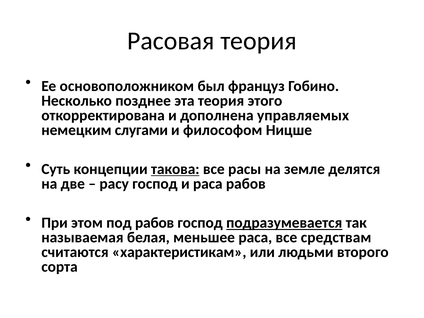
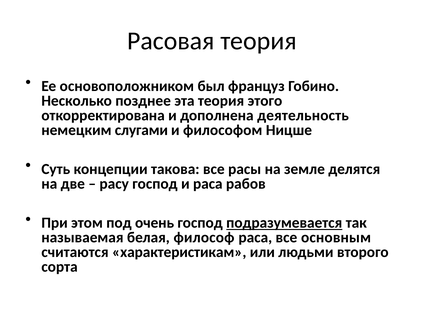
управляемых: управляемых -> деятельность
такова underline: present -> none
под рабов: рабов -> очень
меньшее: меньшее -> философ
средствам: средствам -> основным
